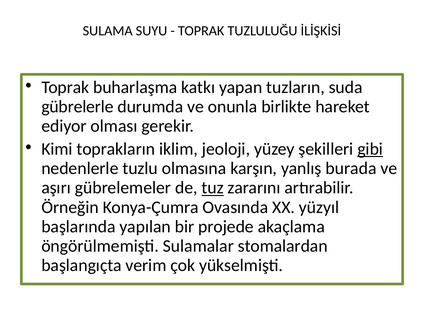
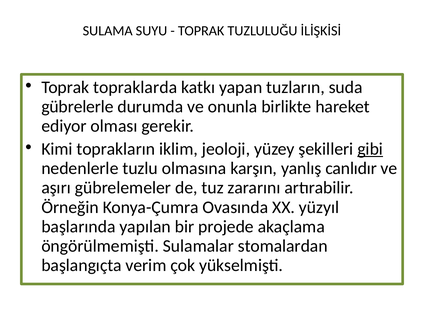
buharlaşma: buharlaşma -> topraklarda
burada: burada -> canlıdır
tuz underline: present -> none
